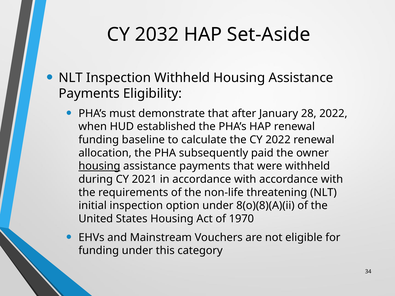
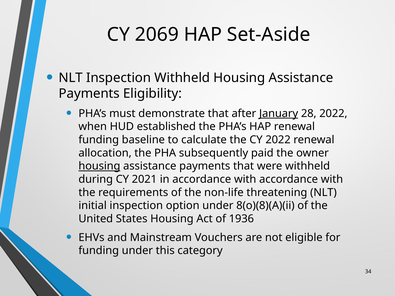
2032: 2032 -> 2069
January underline: none -> present
1970: 1970 -> 1936
